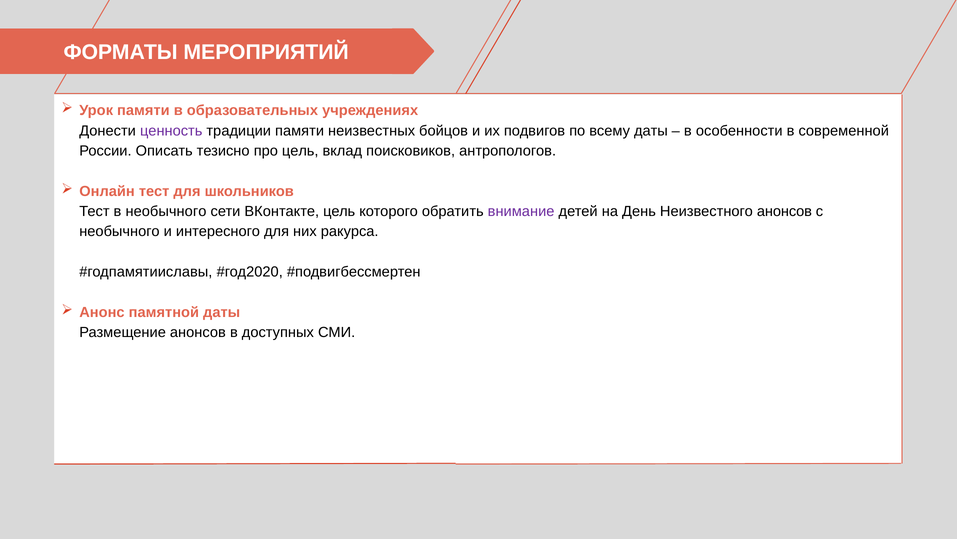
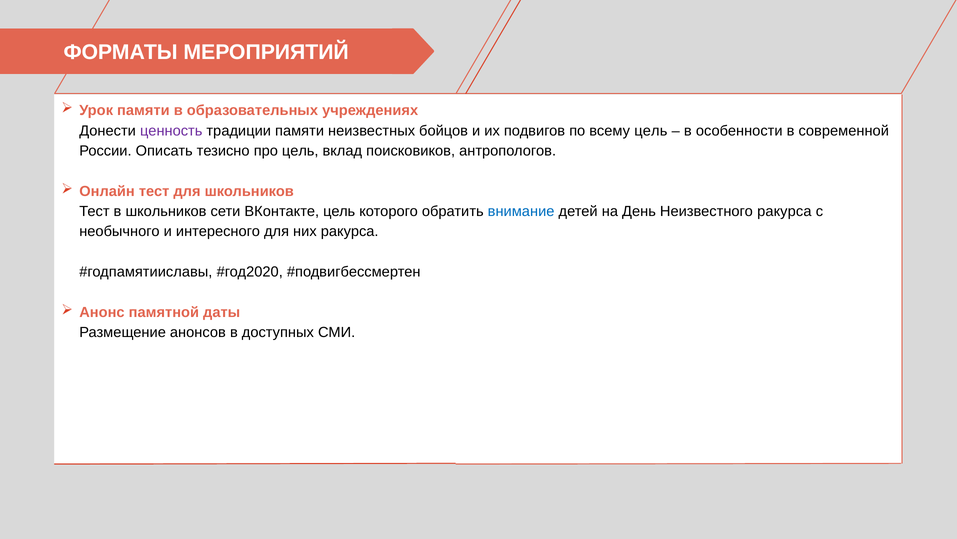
всему даты: даты -> цель
в необычного: необычного -> школьников
внимание colour: purple -> blue
Неизвестного анонсов: анонсов -> ракурса
